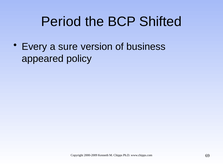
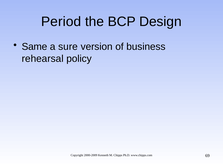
Shifted: Shifted -> Design
Every: Every -> Same
appeared: appeared -> rehearsal
